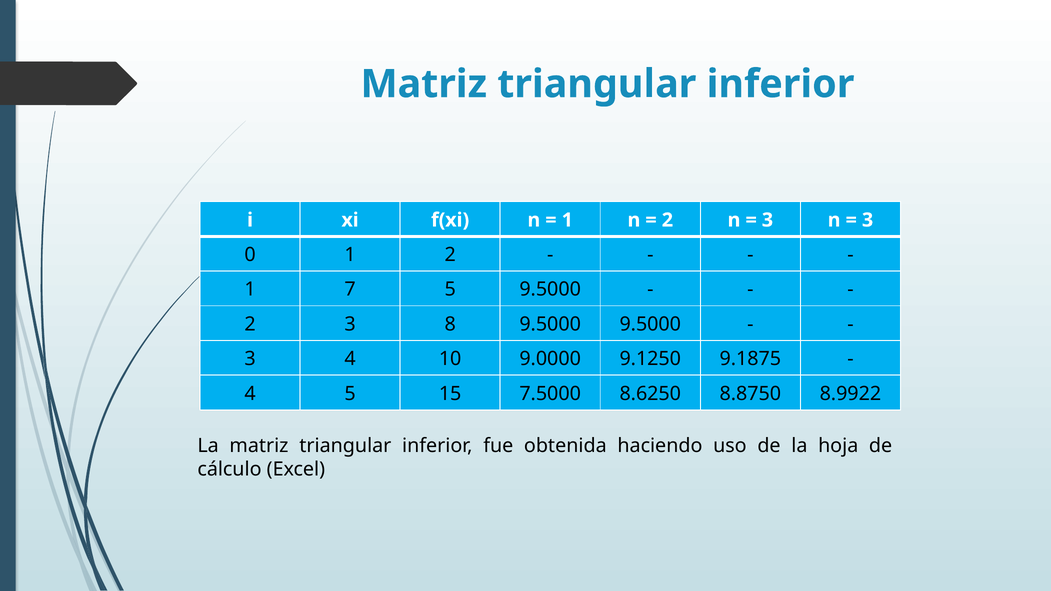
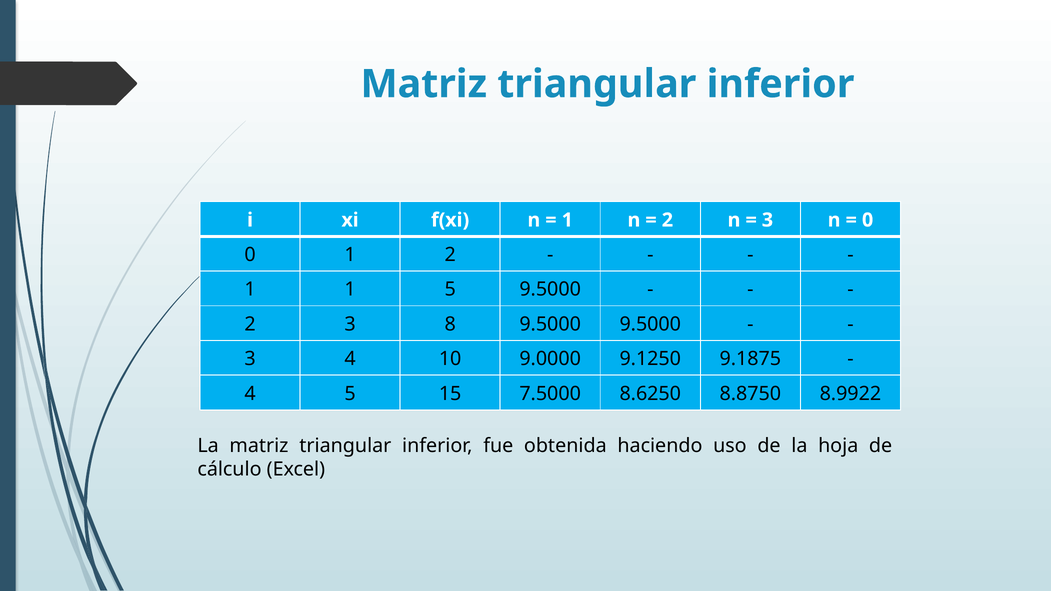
3 at (868, 220): 3 -> 0
1 7: 7 -> 1
